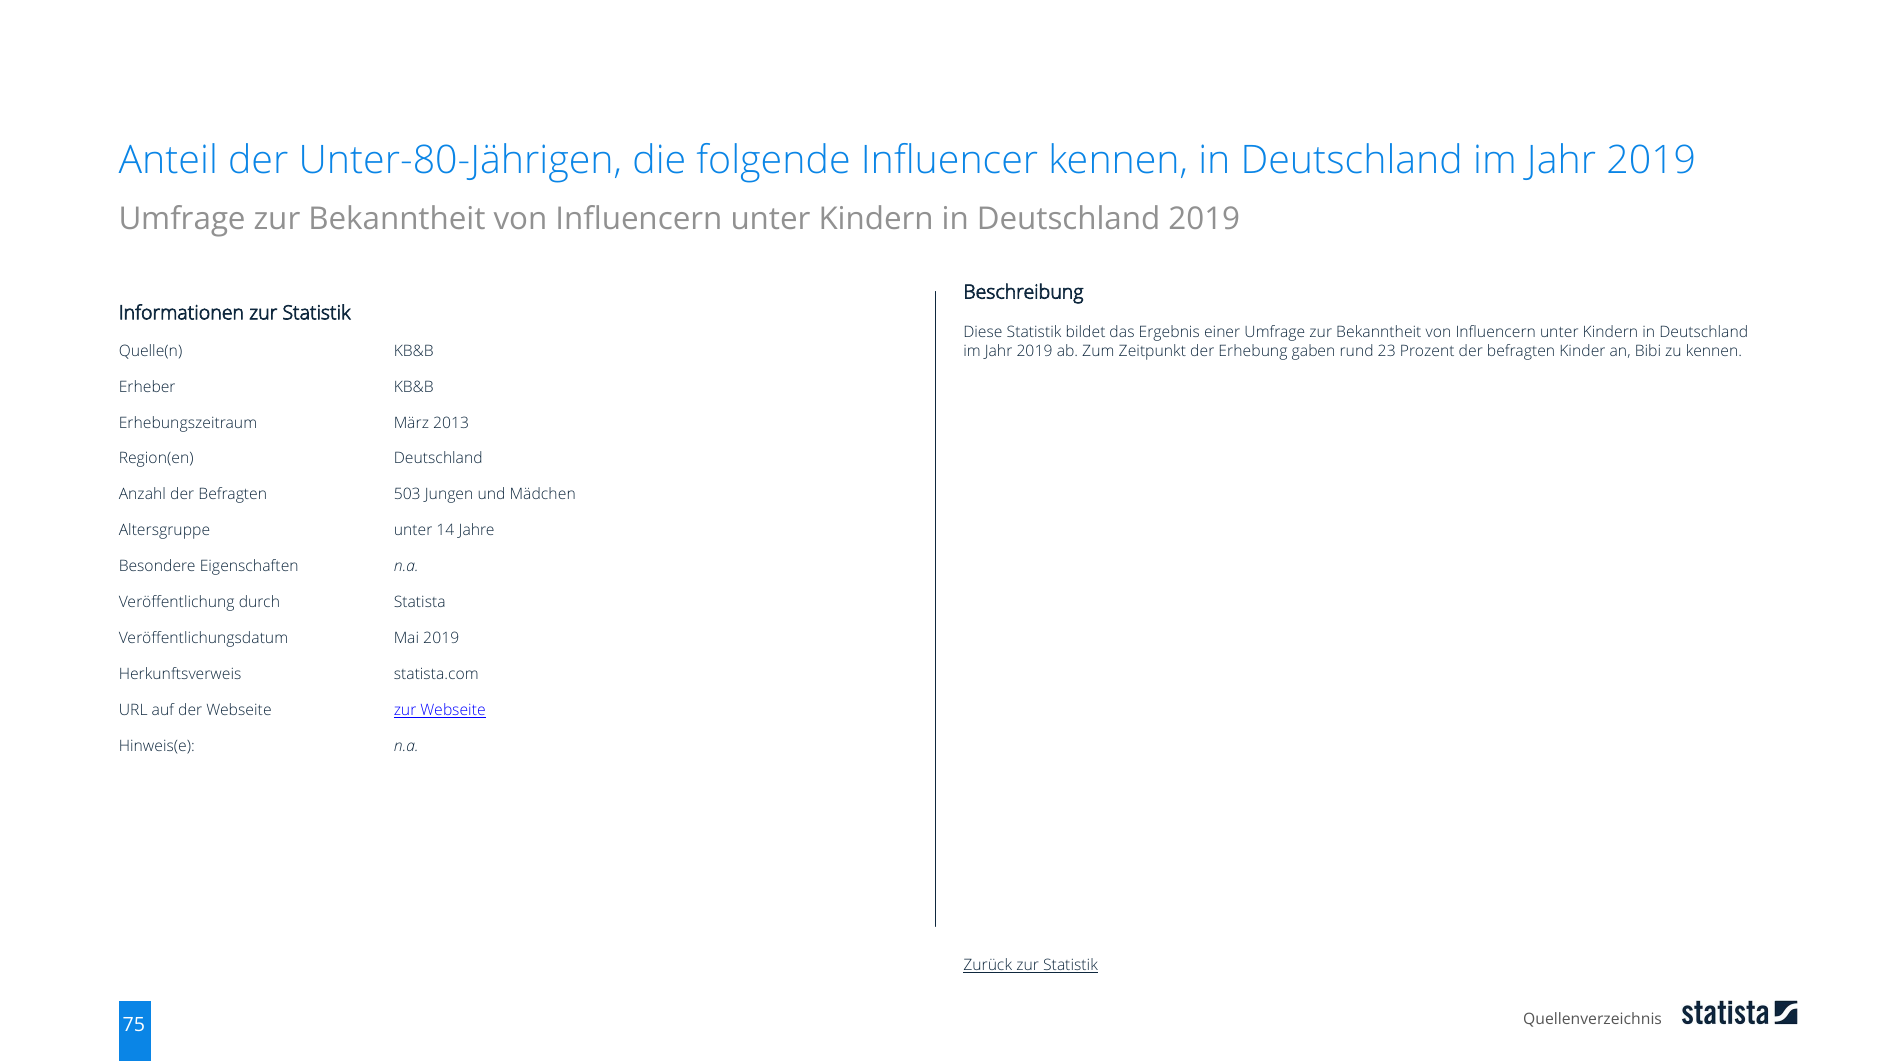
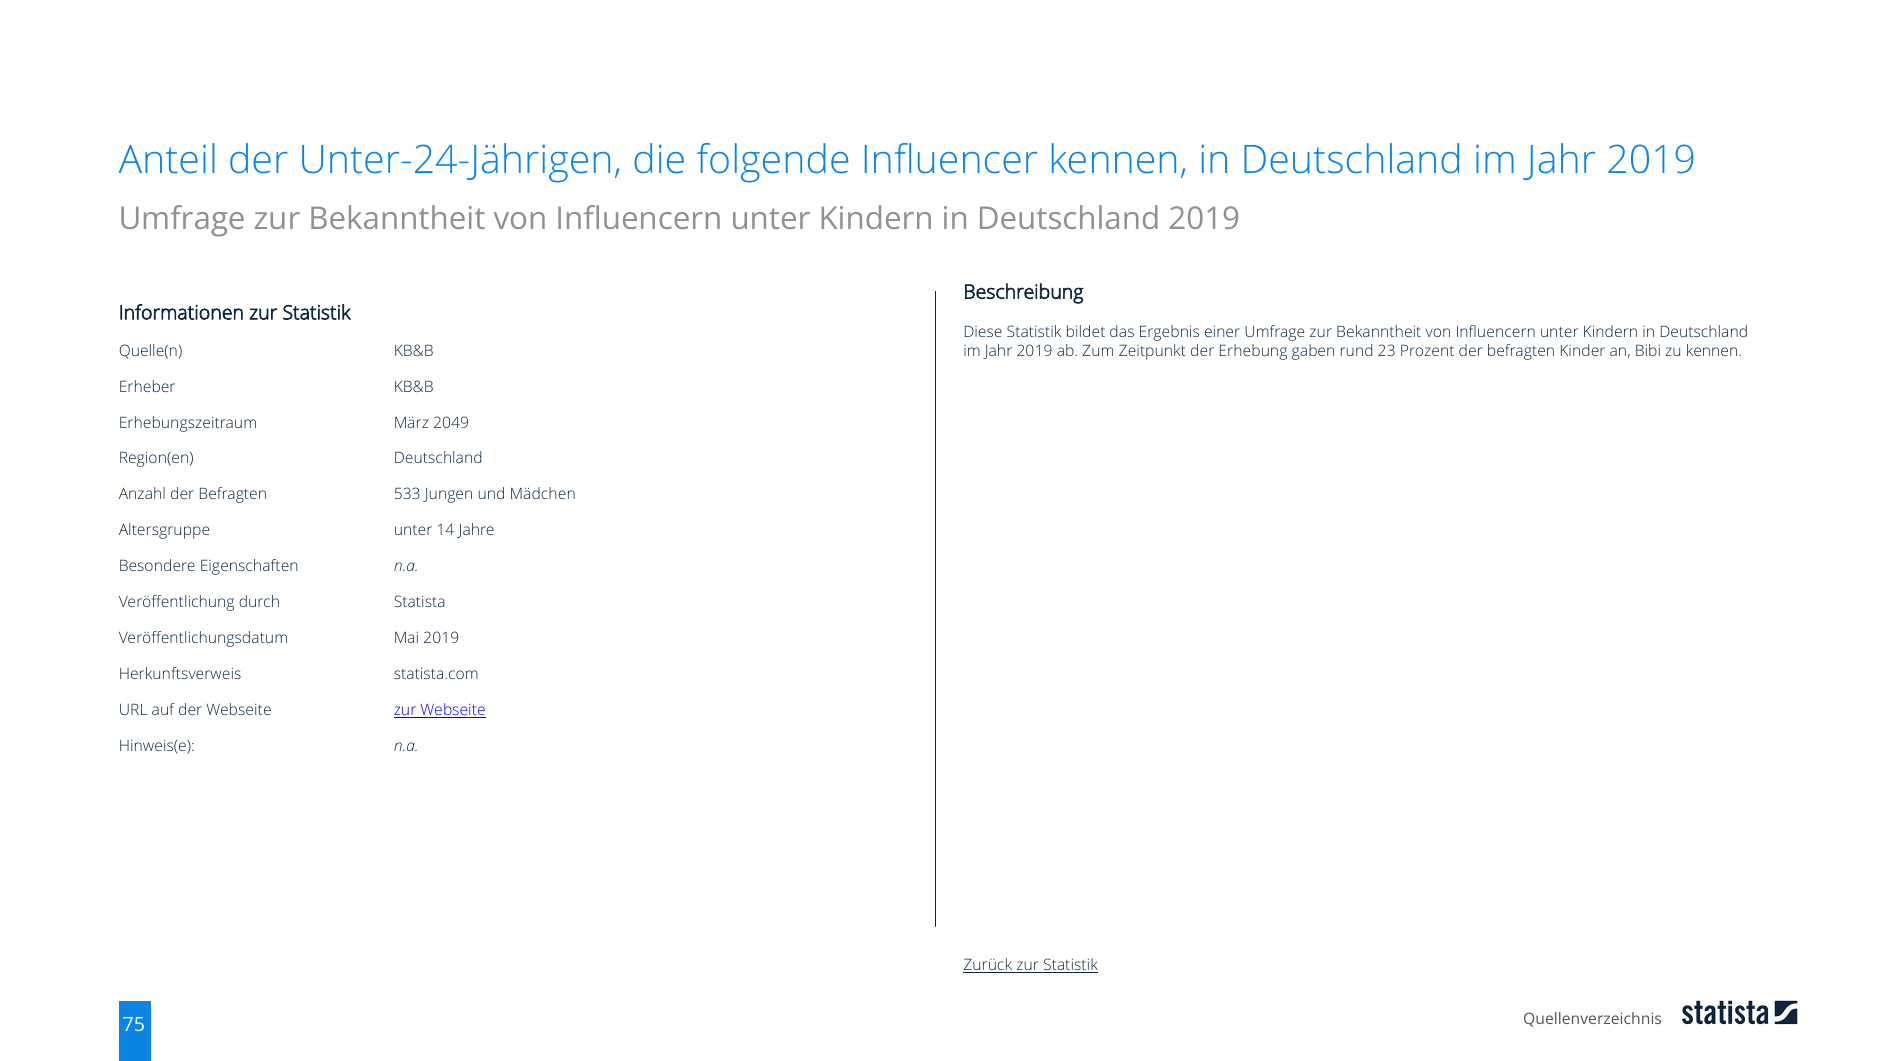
Unter-80-Jährigen: Unter-80-Jährigen -> Unter-24-Jährigen
2013: 2013 -> 2049
503: 503 -> 533
